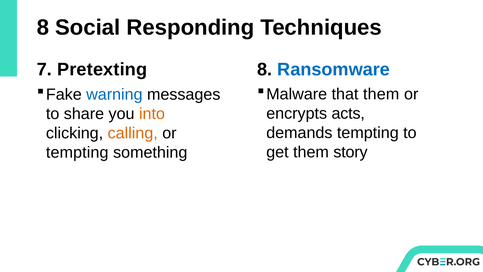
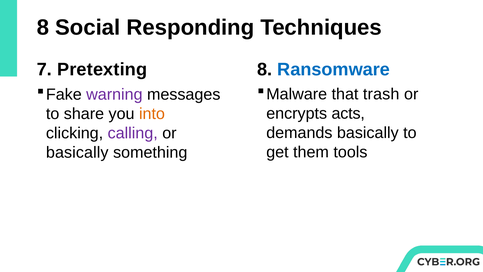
that them: them -> trash
warning colour: blue -> purple
demands tempting: tempting -> basically
calling colour: orange -> purple
story: story -> tools
tempting at (77, 152): tempting -> basically
